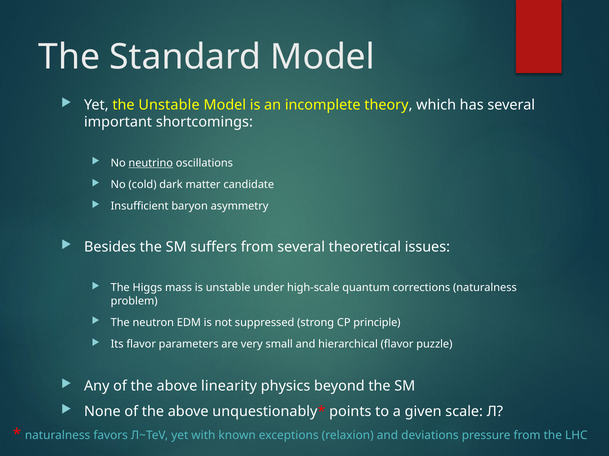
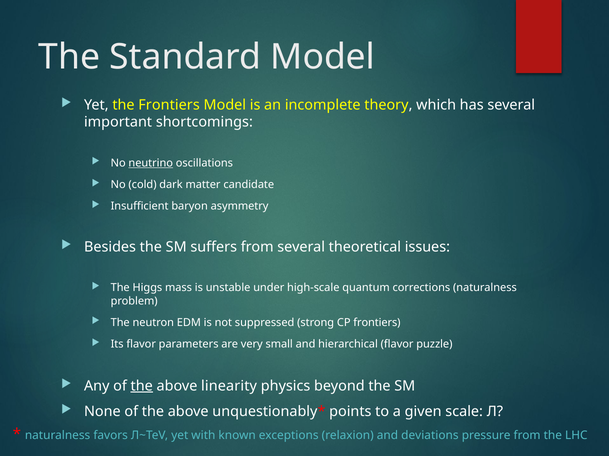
the Unstable: Unstable -> Frontiers
CP principle: principle -> frontiers
the at (142, 386) underline: none -> present
